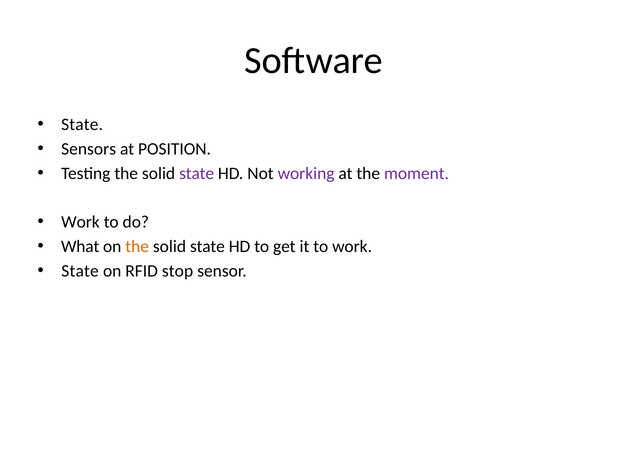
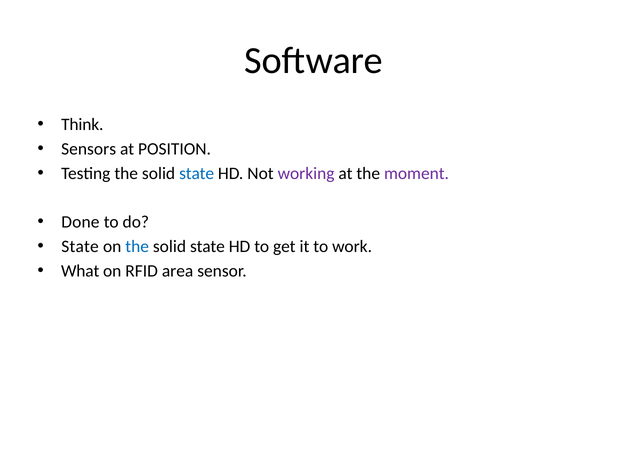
State at (82, 125): State -> Think
state at (197, 173) colour: purple -> blue
Work at (80, 222): Work -> Done
What at (80, 247): What -> State
the at (137, 247) colour: orange -> blue
State at (80, 271): State -> What
stop: stop -> area
